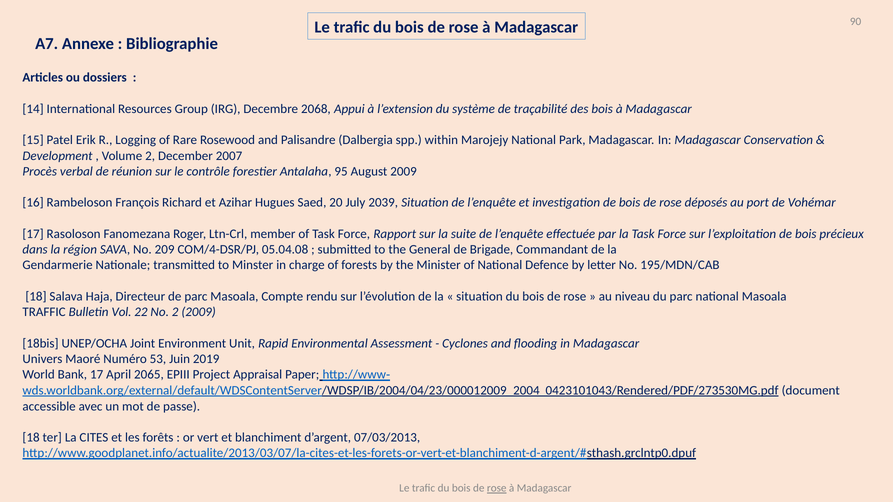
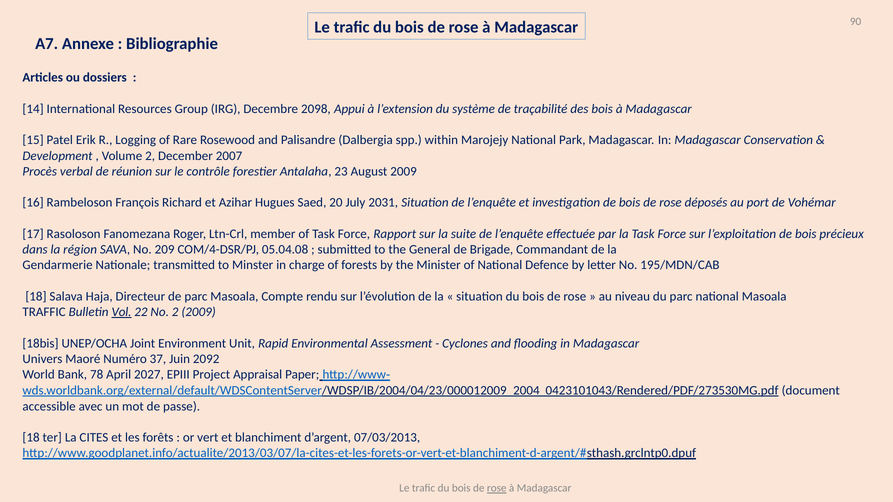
2068: 2068 -> 2098
95: 95 -> 23
2039: 2039 -> 2031
Vol underline: none -> present
53: 53 -> 37
2019: 2019 -> 2092
Bank 17: 17 -> 78
2065: 2065 -> 2027
